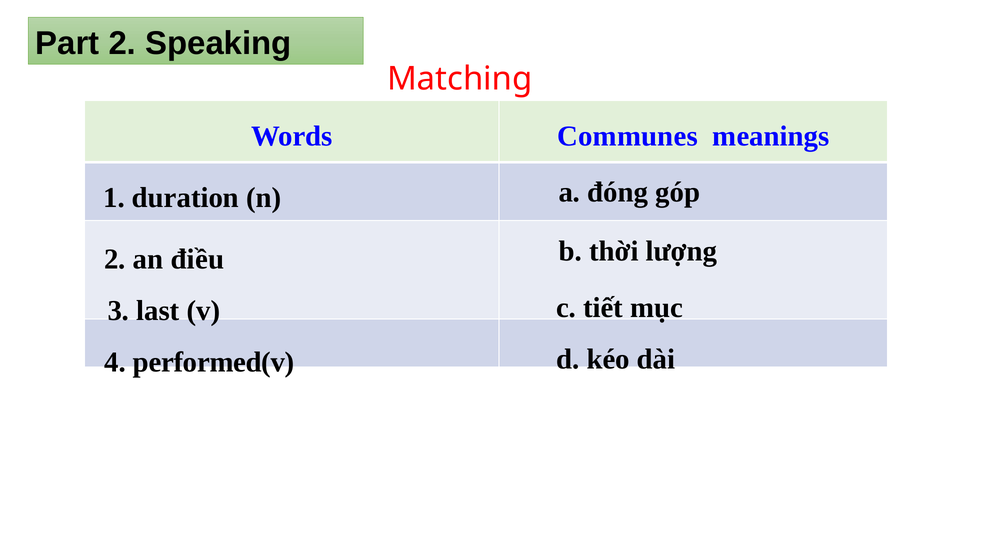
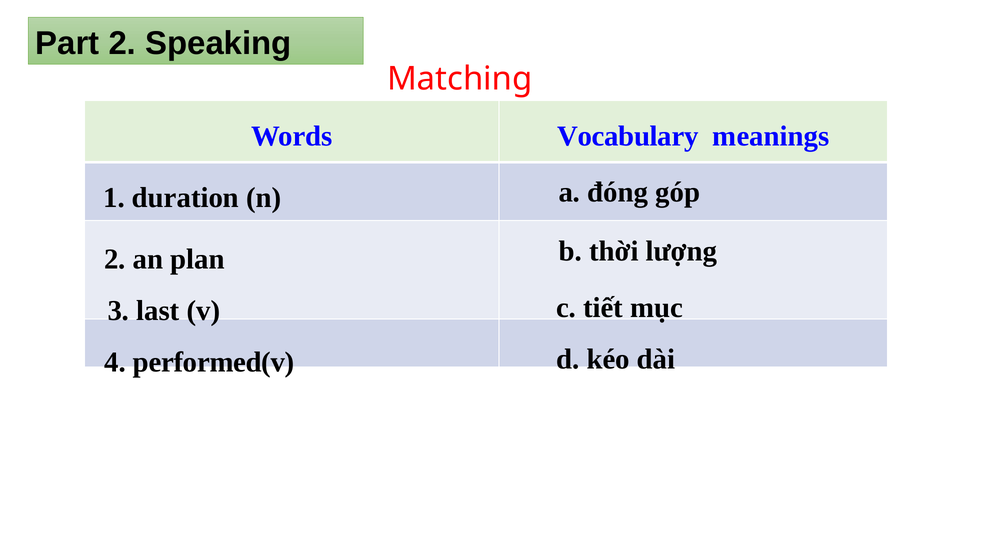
Communes: Communes -> Vocabulary
điều: điều -> plan
